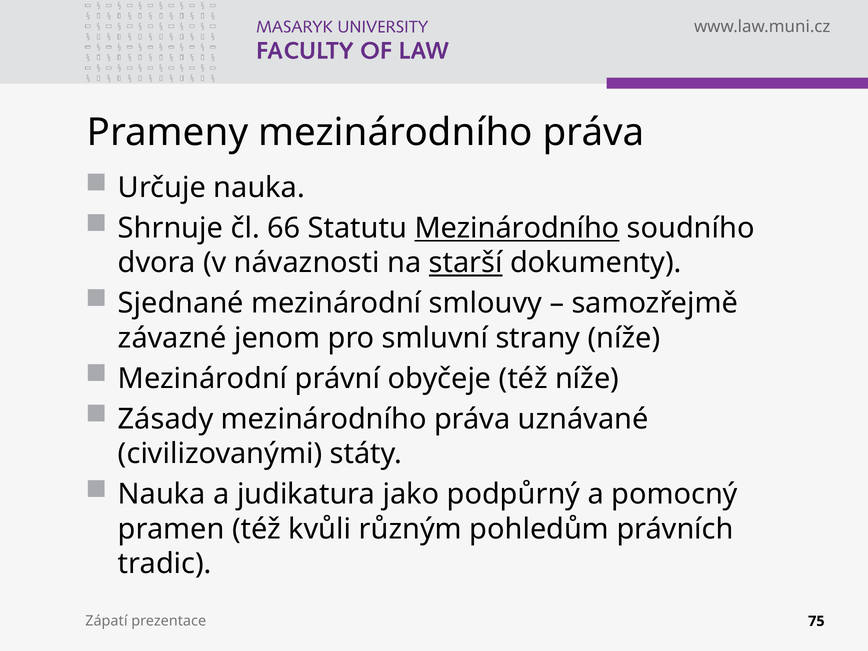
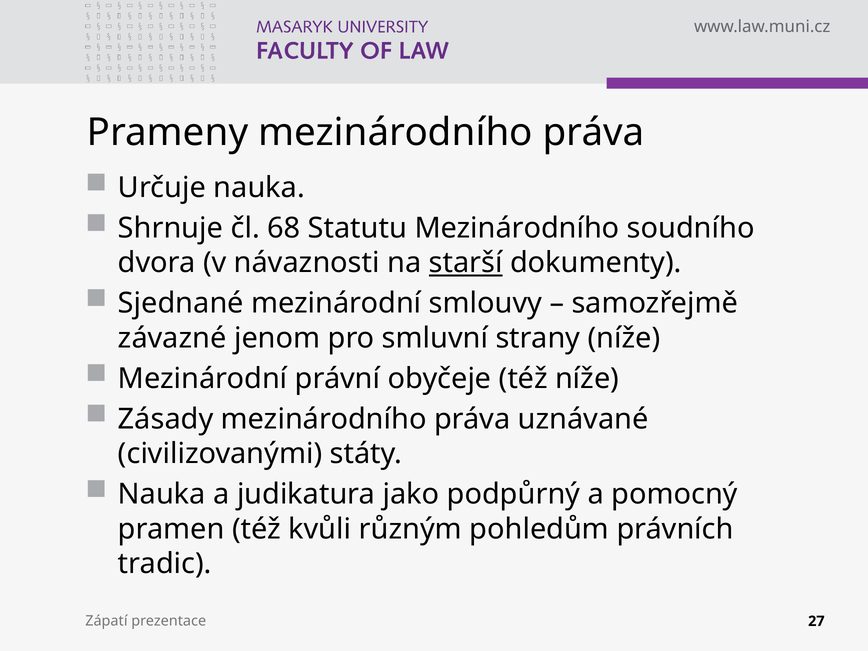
66: 66 -> 68
Mezinárodního at (517, 228) underline: present -> none
75: 75 -> 27
